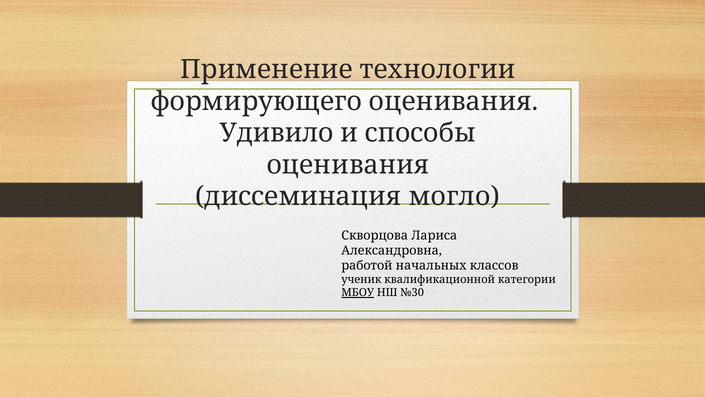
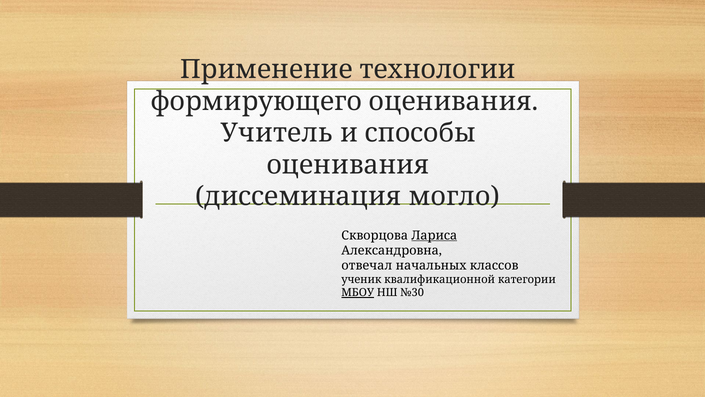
Удивило: Удивило -> Учитель
Лариса underline: none -> present
работой: работой -> отвечал
